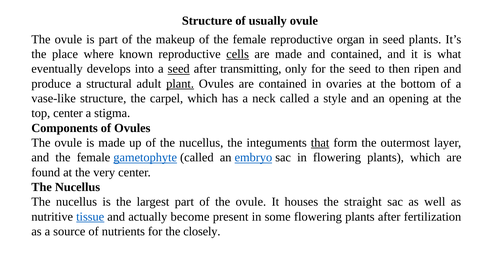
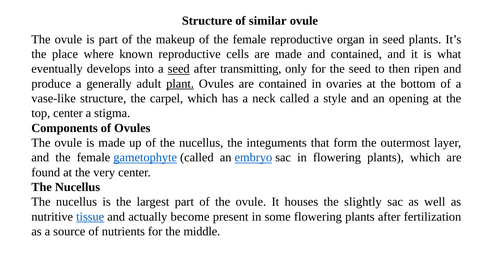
usually: usually -> similar
cells underline: present -> none
structural: structural -> generally
that underline: present -> none
straight: straight -> slightly
closely: closely -> middle
